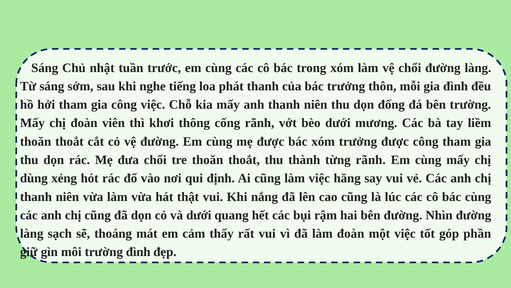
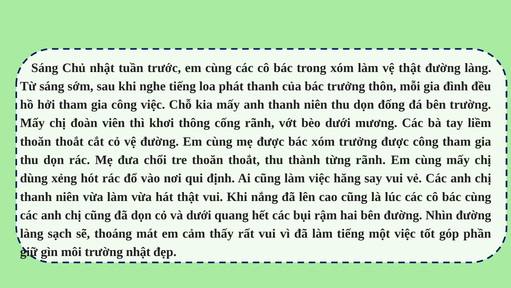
vệ chổi: chổi -> thật
làm đoàn: đoàn -> tiếng
trường đình: đình -> nhật
